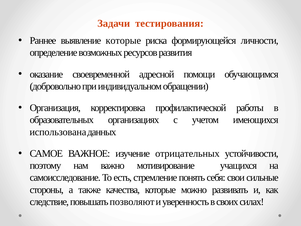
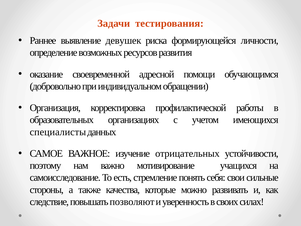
выявление которые: которые -> девушек
использована: использована -> специалисты
